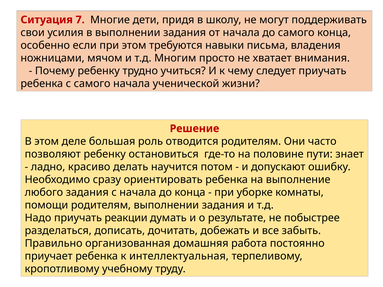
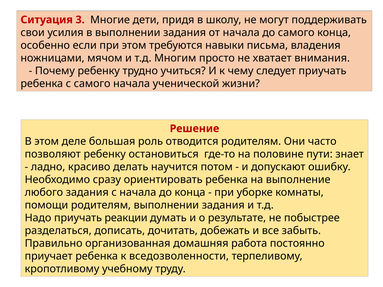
7: 7 -> 3
интеллектуальная: интеллектуальная -> вседозволенности
